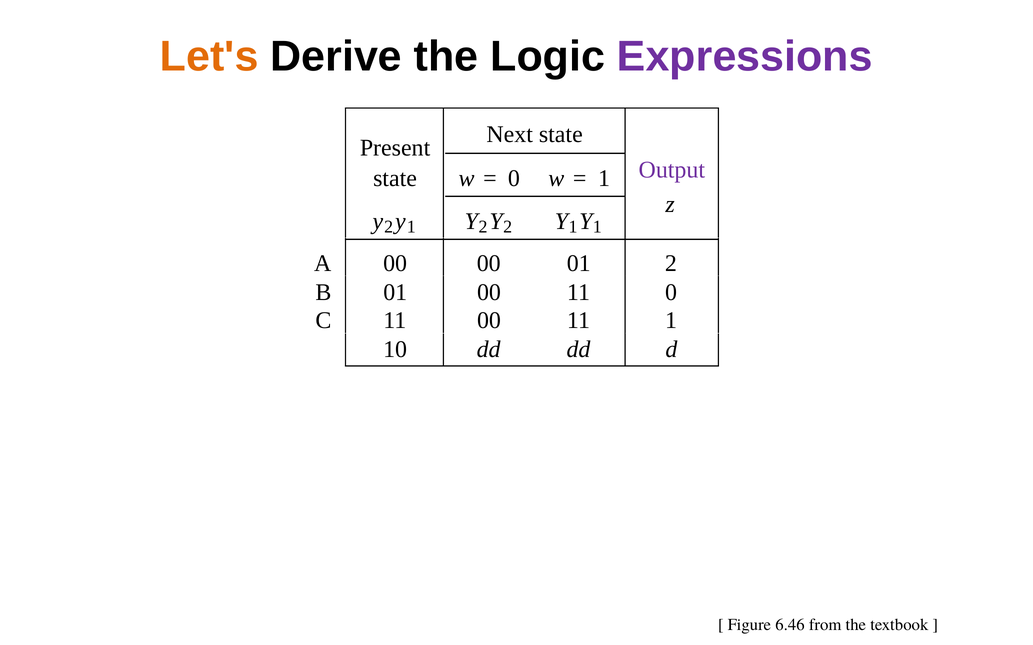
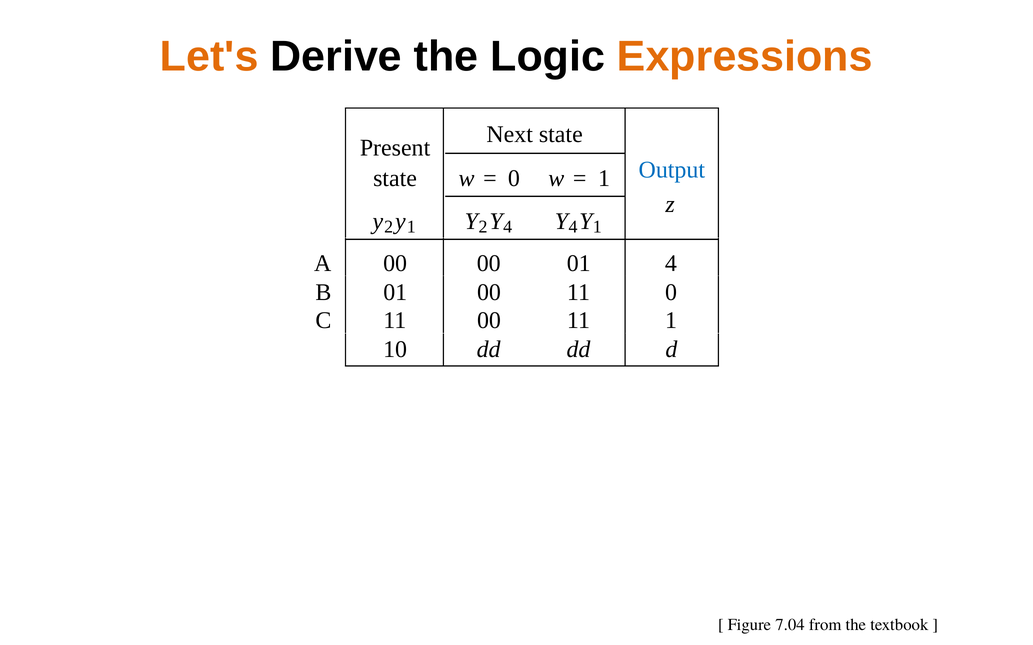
Expressions colour: purple -> orange
Output colour: purple -> blue
2 Y 2: 2 -> 4
1 at (573, 227): 1 -> 4
01 2: 2 -> 4
6.46: 6.46 -> 7.04
